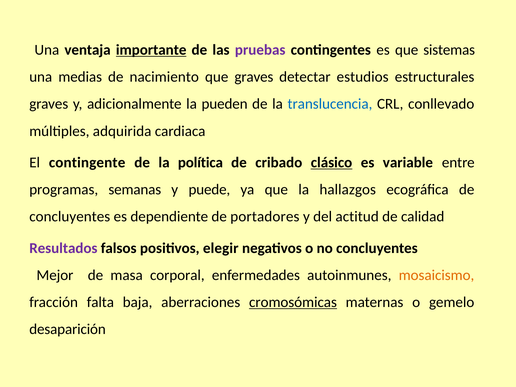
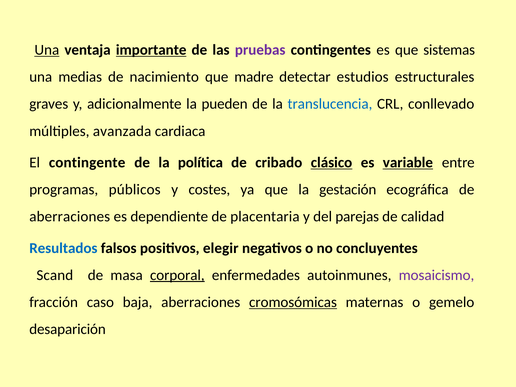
Una at (47, 50) underline: none -> present
que graves: graves -> madre
adquirida: adquirida -> avanzada
variable underline: none -> present
semanas: semanas -> públicos
puede: puede -> costes
hallazgos: hallazgos -> gestación
concluyentes at (70, 217): concluyentes -> aberraciones
portadores: portadores -> placentaria
actitud: actitud -> parejas
Resultados colour: purple -> blue
Mejor: Mejor -> Scand
corporal underline: none -> present
mosaicismo colour: orange -> purple
falta: falta -> caso
